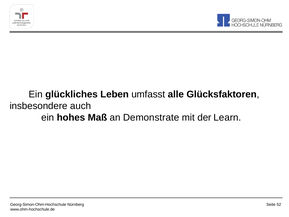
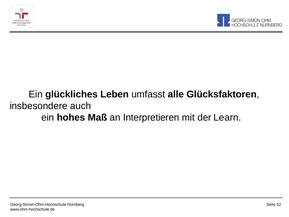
Demonstrate: Demonstrate -> Interpretieren
